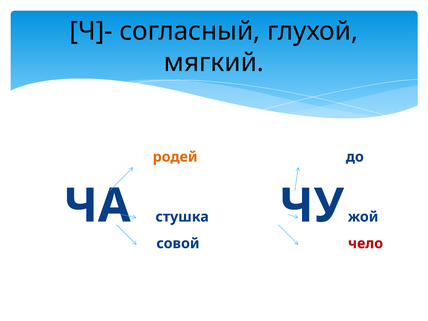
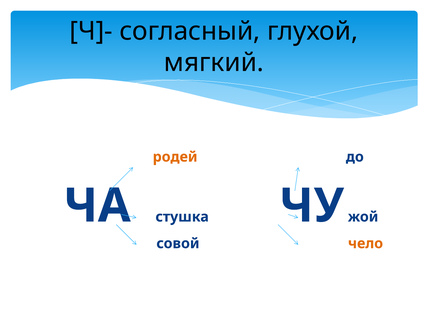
чело colour: red -> orange
